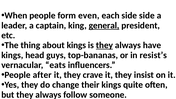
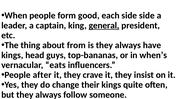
even: even -> good
about kings: kings -> from
they at (104, 45) underline: present -> none
resist’s: resist’s -> when’s
